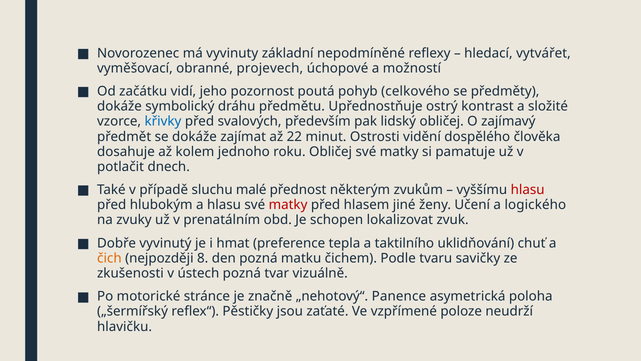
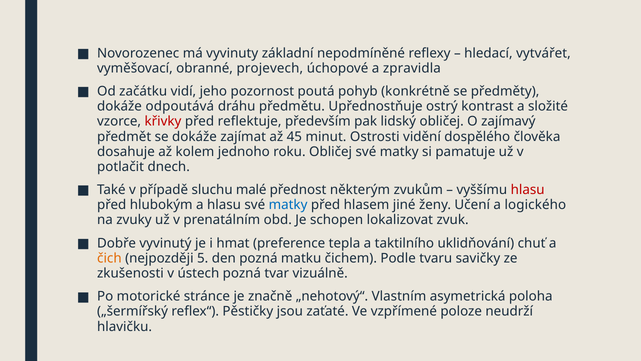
možností: možností -> zpravidla
celkového: celkového -> konkrétně
symbolický: symbolický -> odpoutává
křivky colour: blue -> red
svalových: svalových -> reflektuje
22: 22 -> 45
matky at (288, 205) colour: red -> blue
8: 8 -> 5
Panence: Panence -> Vlastním
